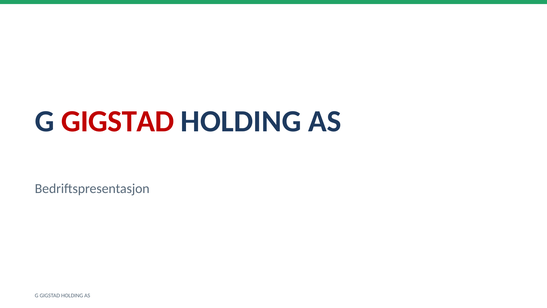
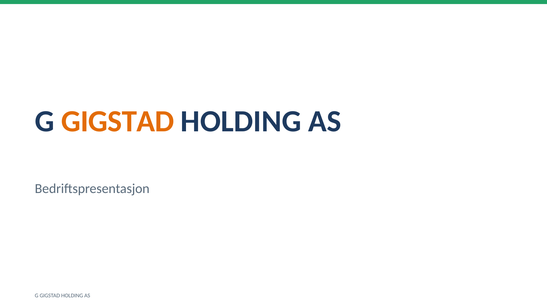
GIGSTAD at (118, 121) colour: red -> orange
